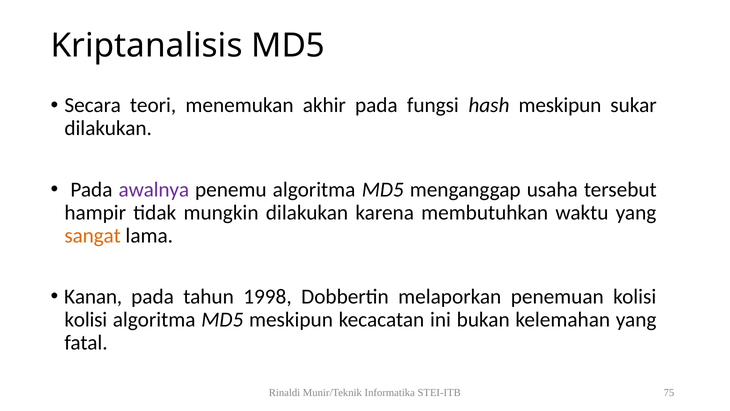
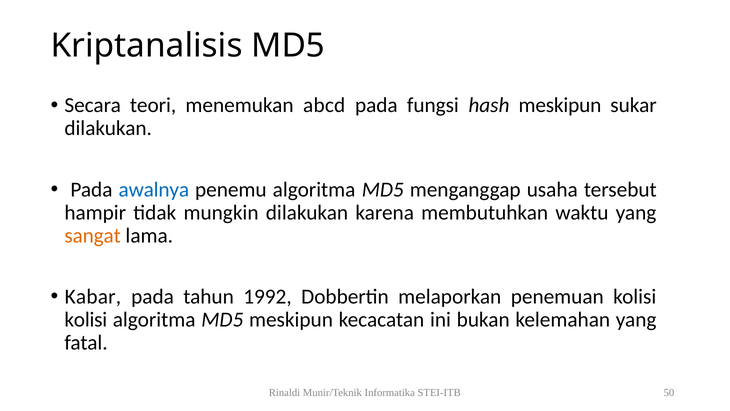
akhir: akhir -> abcd
awalnya colour: purple -> blue
Kanan: Kanan -> Kabar
1998: 1998 -> 1992
75: 75 -> 50
